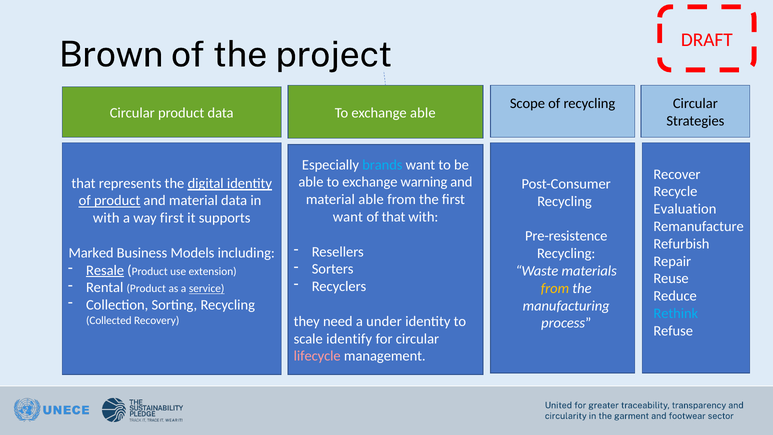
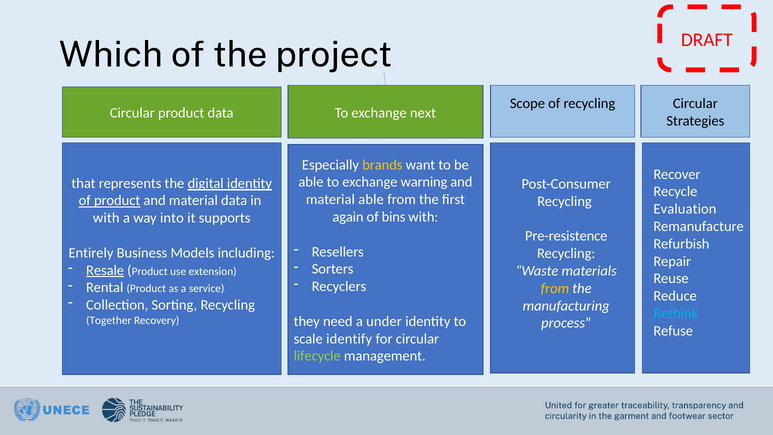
Brown: Brown -> Which
exchange able: able -> next
brands colour: light blue -> yellow
want at (348, 217): want -> again
of that: that -> bins
way first: first -> into
Marked: Marked -> Entirely
service underline: present -> none
Collected: Collected -> Together
lifecycle colour: pink -> light green
